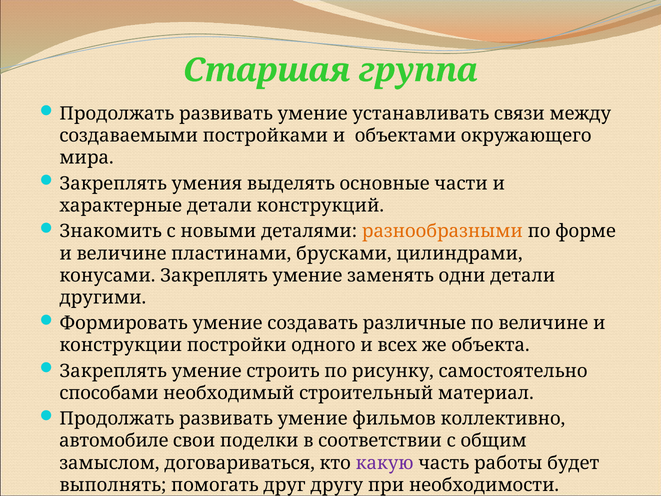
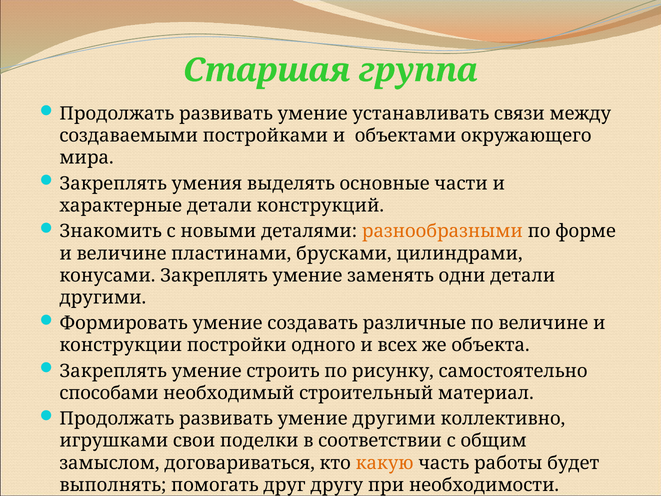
умение фильмов: фильмов -> другими
автомобиле: автомобиле -> игрушками
какую colour: purple -> orange
